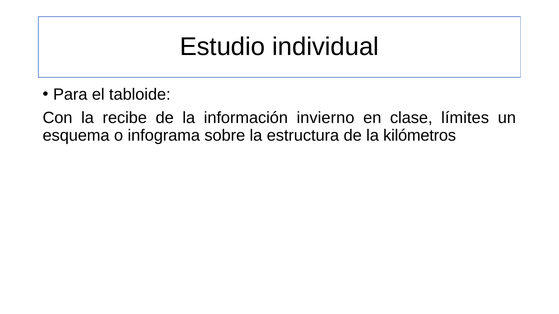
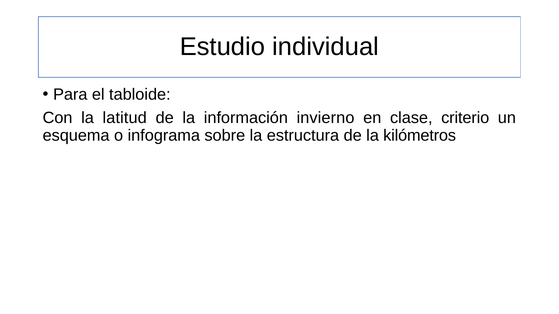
recibe: recibe -> latitud
límites: límites -> criterio
